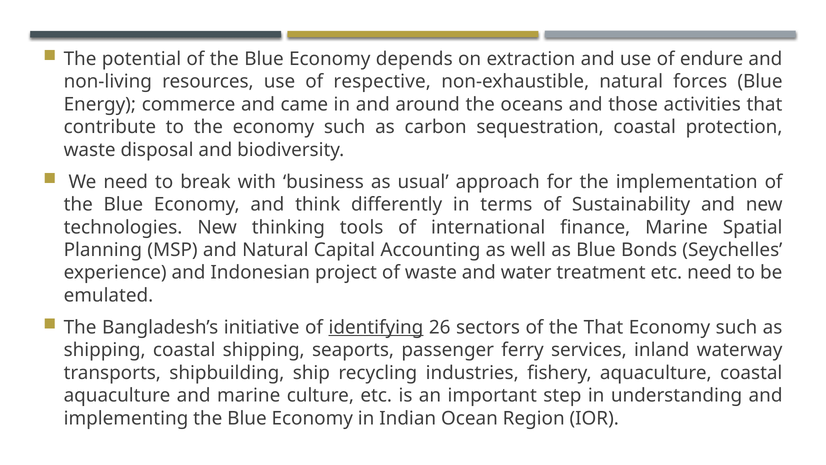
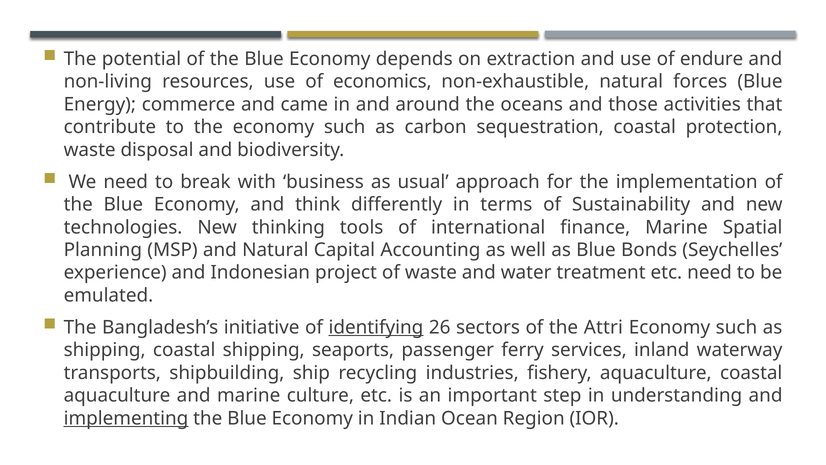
respective: respective -> economics
the That: That -> Attri
implementing underline: none -> present
